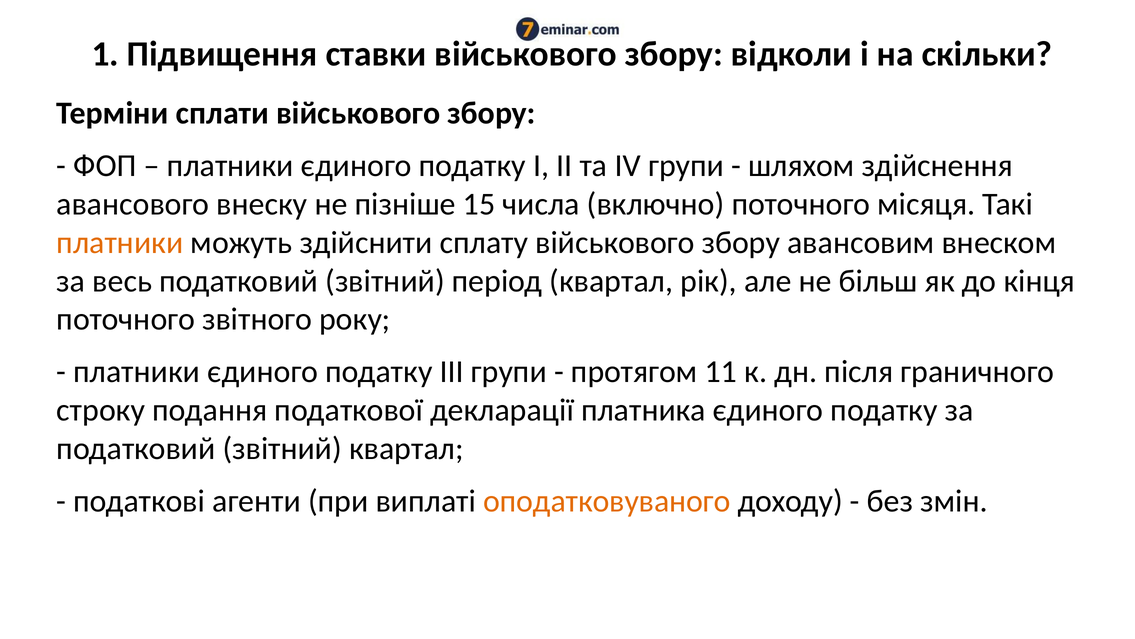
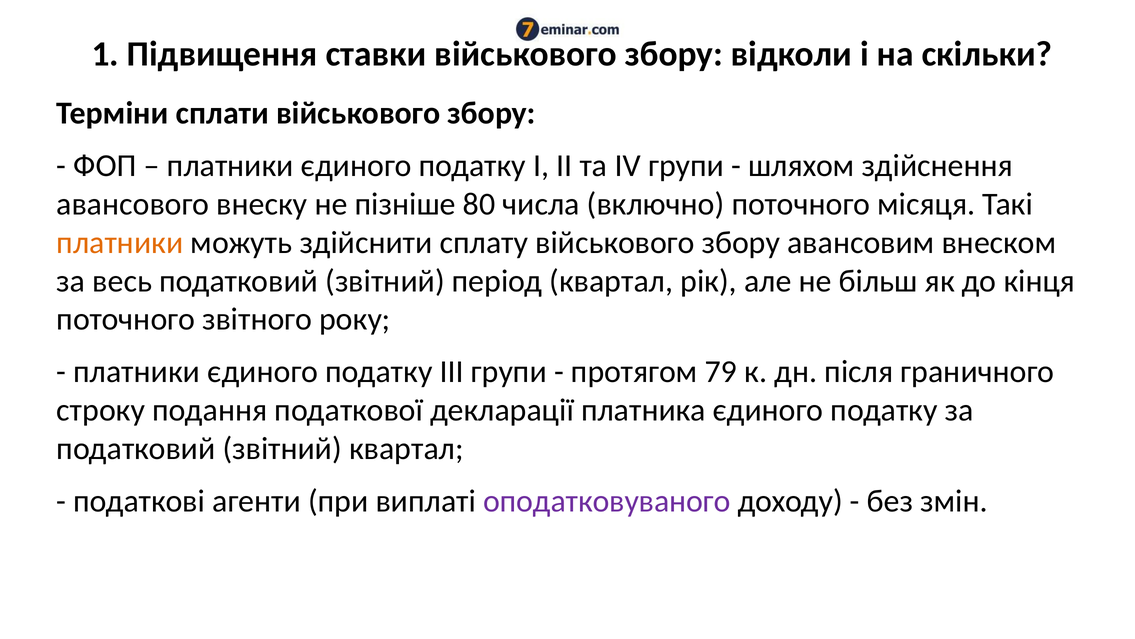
15: 15 -> 80
11: 11 -> 79
оподатковуваного colour: orange -> purple
